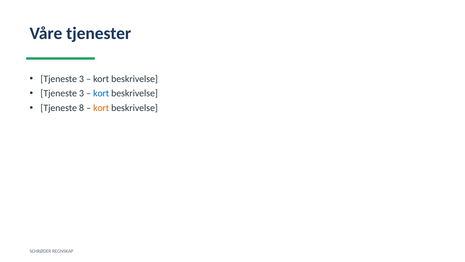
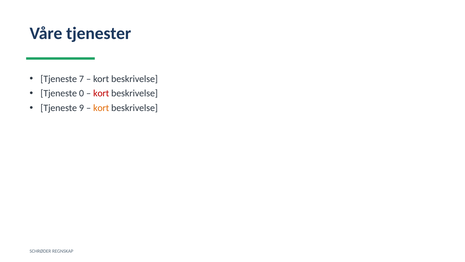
3 at (82, 79): 3 -> 7
3 at (82, 93): 3 -> 0
kort at (101, 93) colour: blue -> red
8: 8 -> 9
